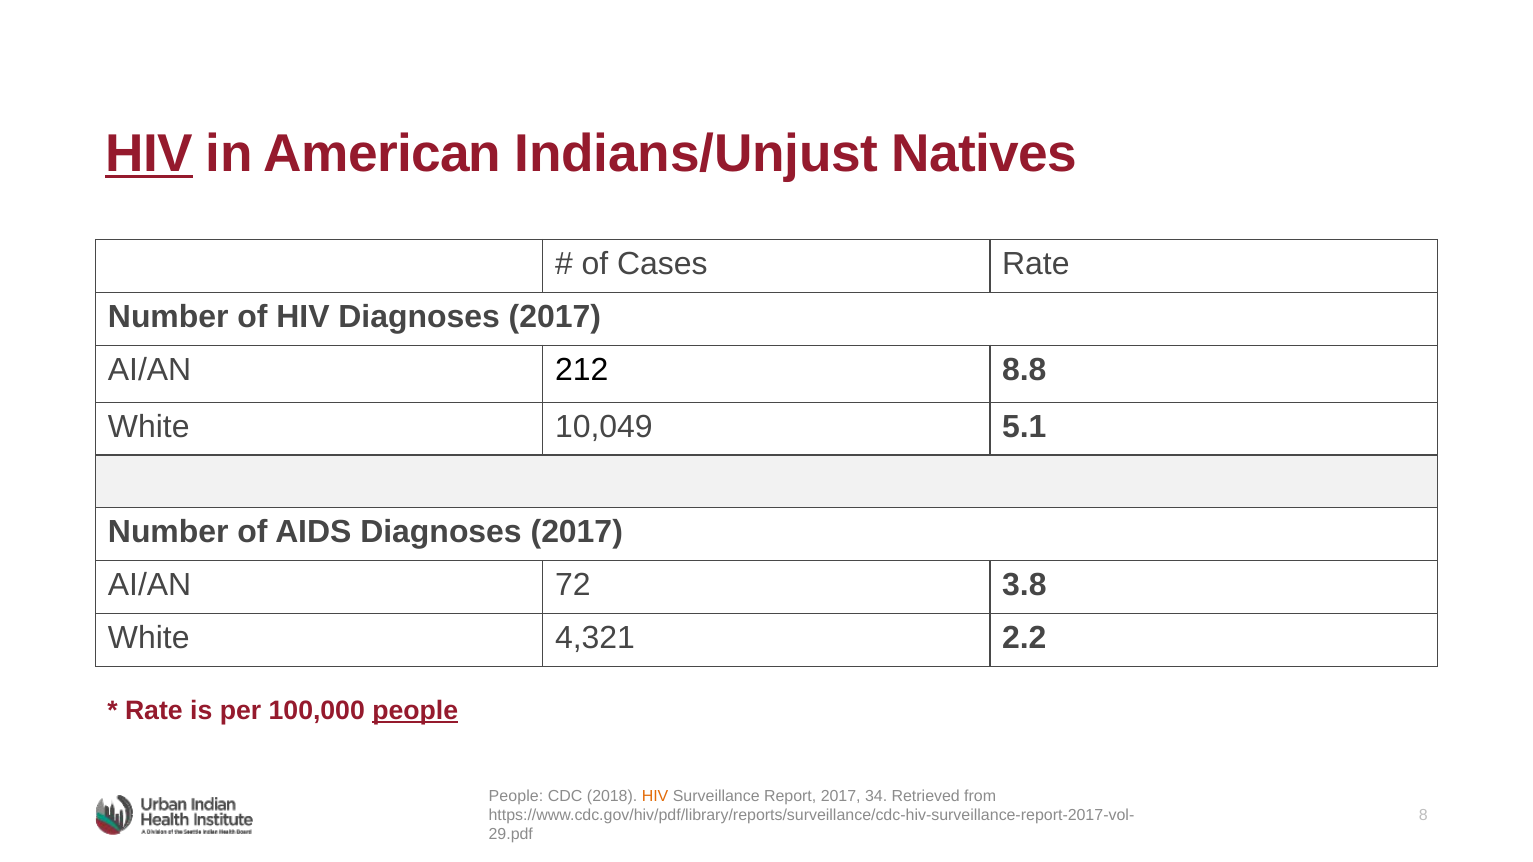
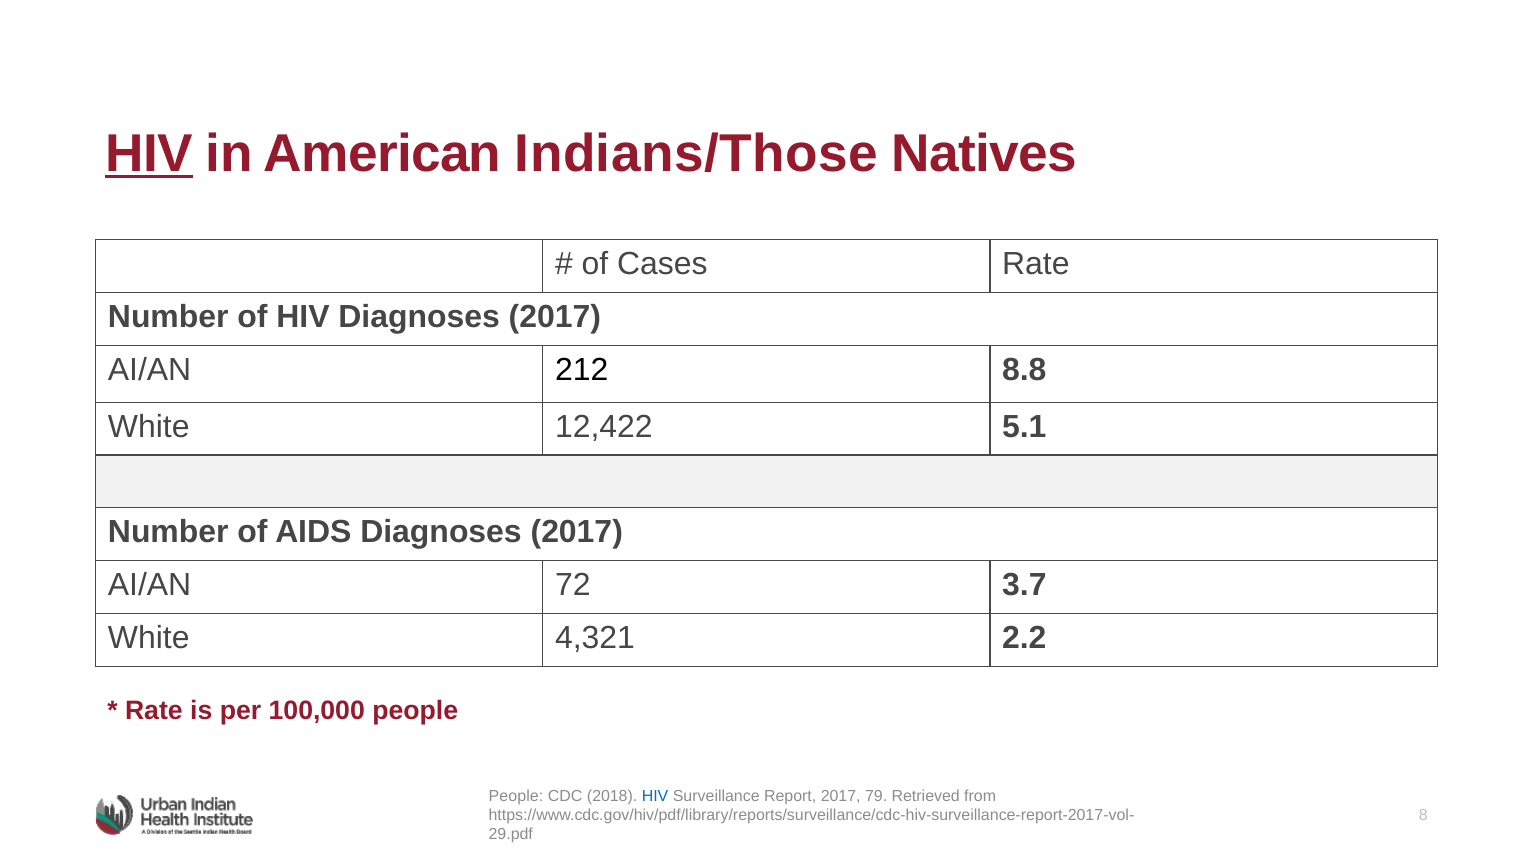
Indians/Unjust: Indians/Unjust -> Indians/Those
10,049: 10,049 -> 12,422
3.8: 3.8 -> 3.7
people at (415, 711) underline: present -> none
HIV at (655, 797) colour: orange -> blue
34: 34 -> 79
